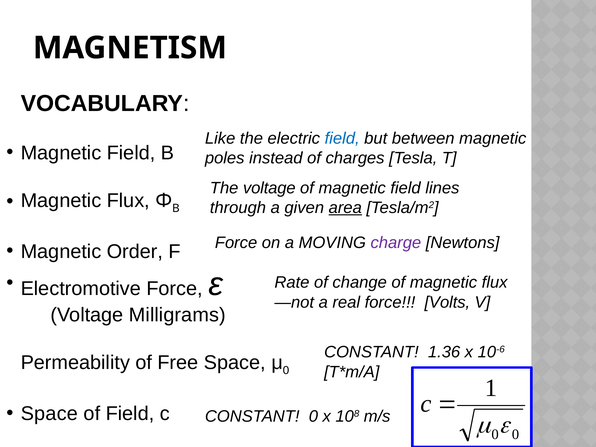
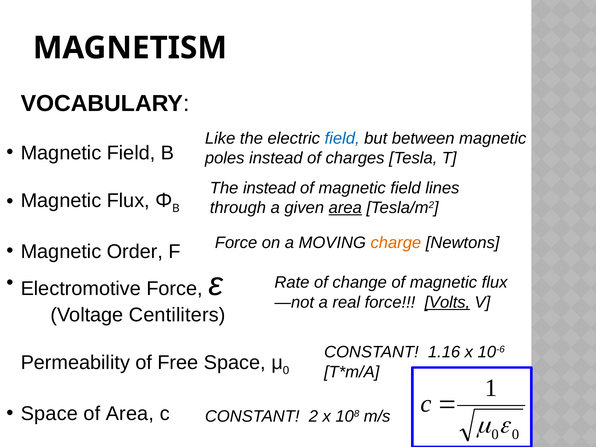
The voltage: voltage -> instead
charge colour: purple -> orange
Volts underline: none -> present
Milligrams: Milligrams -> Centiliters
1.36: 1.36 -> 1.16
of Field: Field -> Area
CONSTANT 0: 0 -> 2
